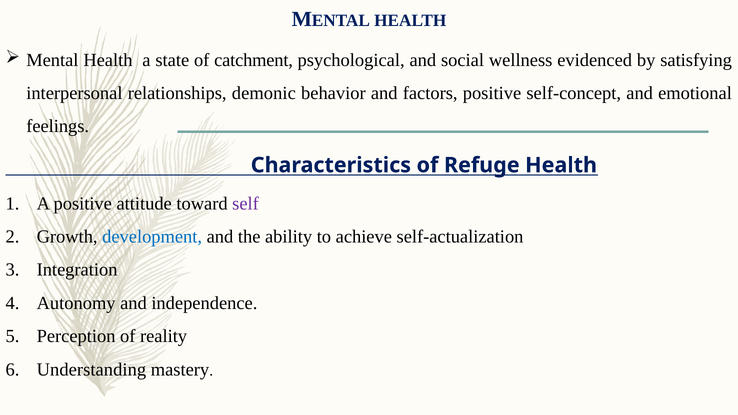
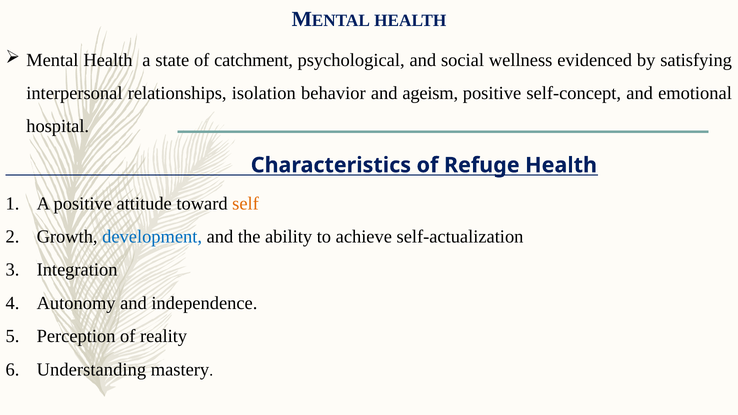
demonic: demonic -> isolation
factors: factors -> ageism
feelings: feelings -> hospital
self colour: purple -> orange
